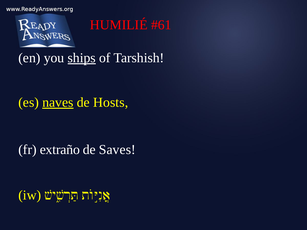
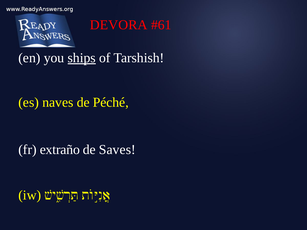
HUMILIÉ: HUMILIÉ -> DEVORA
naves underline: present -> none
Hosts: Hosts -> Péché
